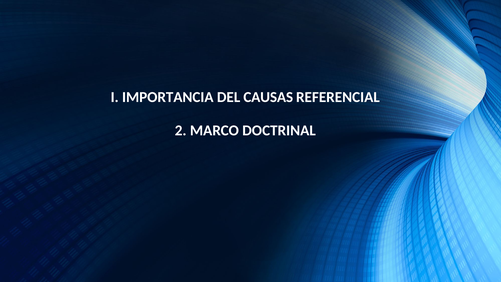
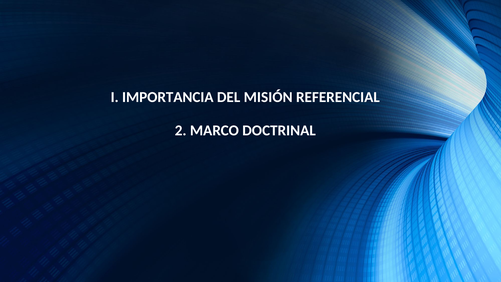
CAUSAS: CAUSAS -> MISIÓN
